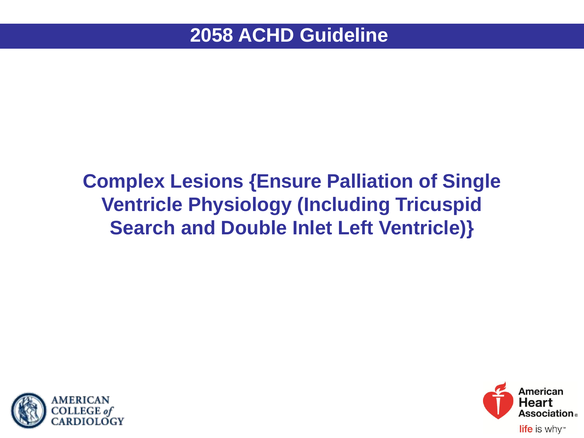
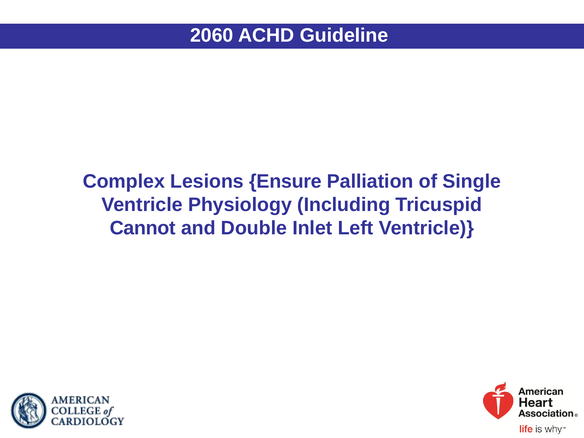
2058: 2058 -> 2060
Search: Search -> Cannot
